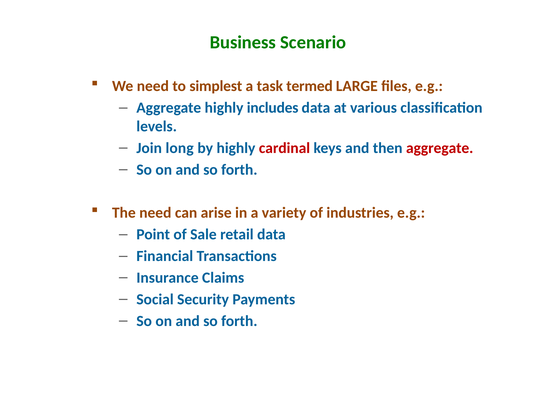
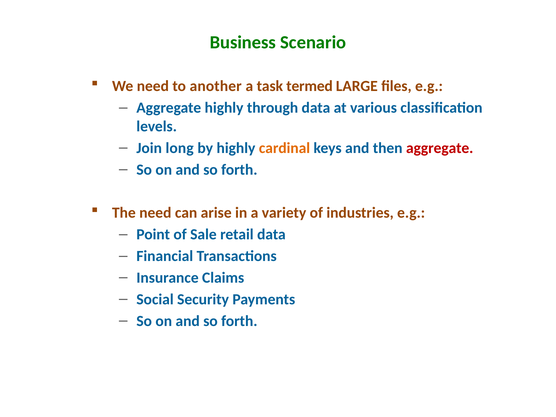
simplest: simplest -> another
includes: includes -> through
cardinal colour: red -> orange
